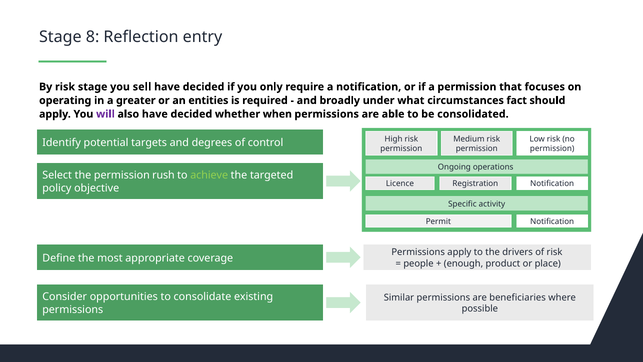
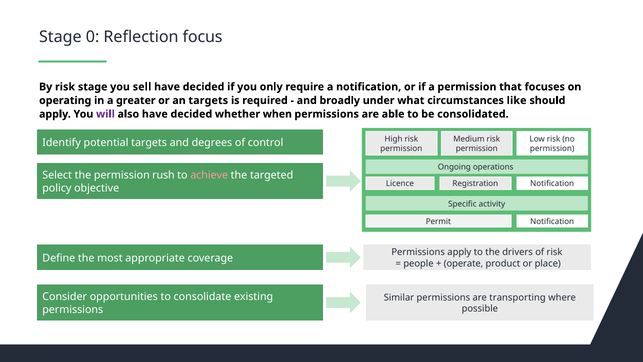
8: 8 -> 0
entry: entry -> focus
an entities: entities -> targets
fact: fact -> like
achieve colour: light green -> pink
enough: enough -> operate
beneficiaries: beneficiaries -> transporting
